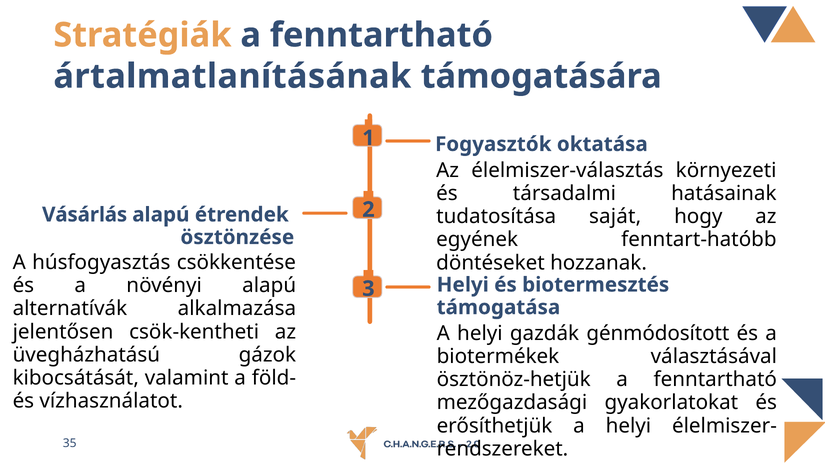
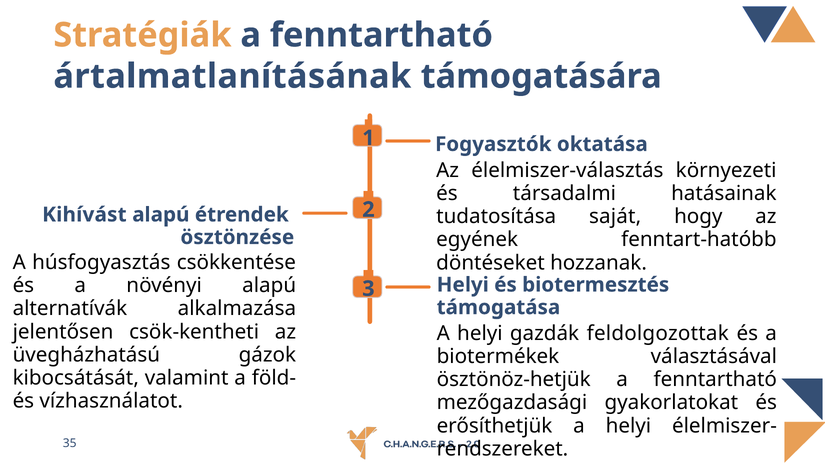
Vásárlás: Vásárlás -> Kihívást
génmódosított: génmódosított -> feldolgozottak
